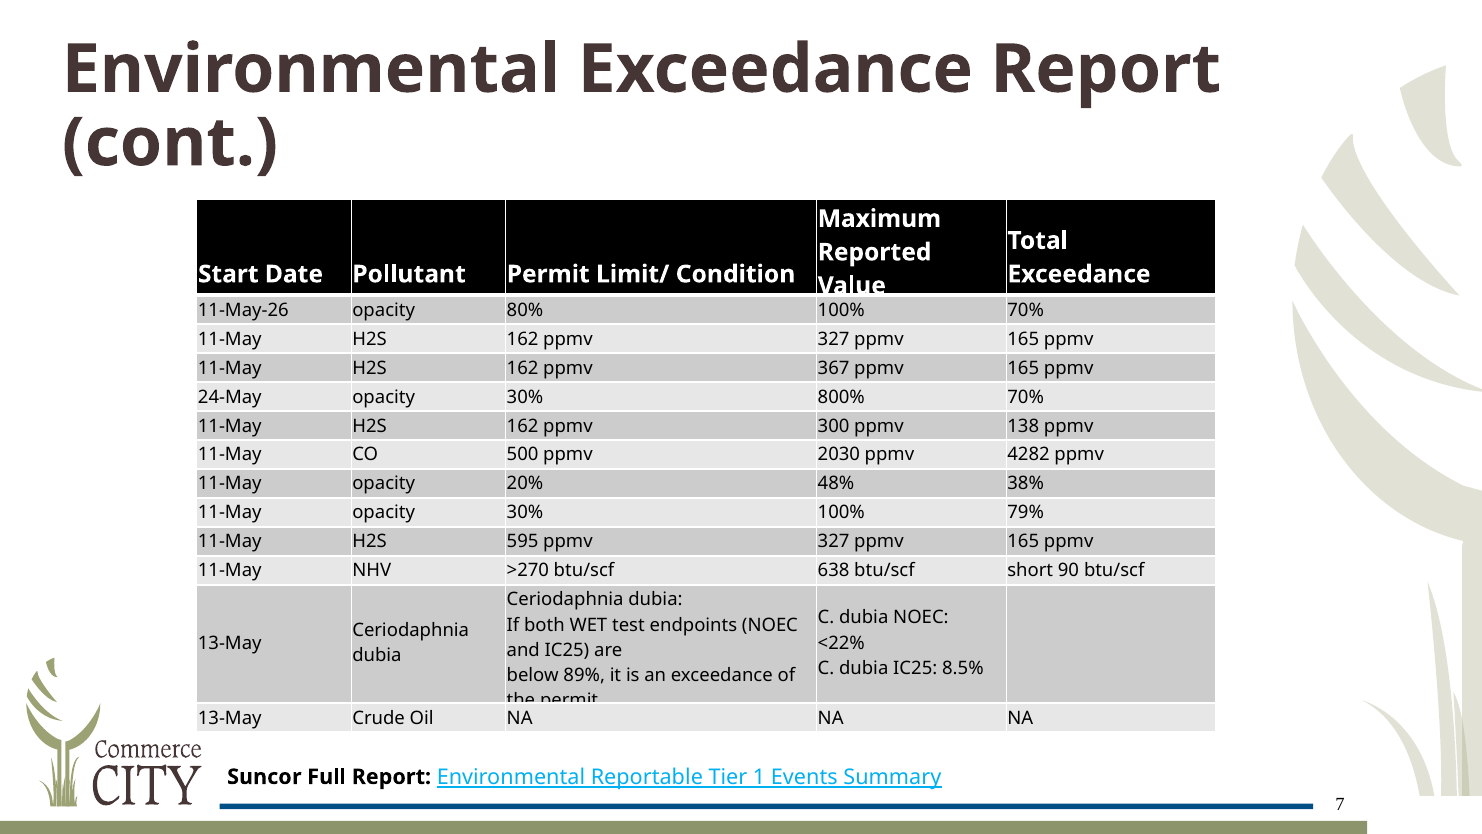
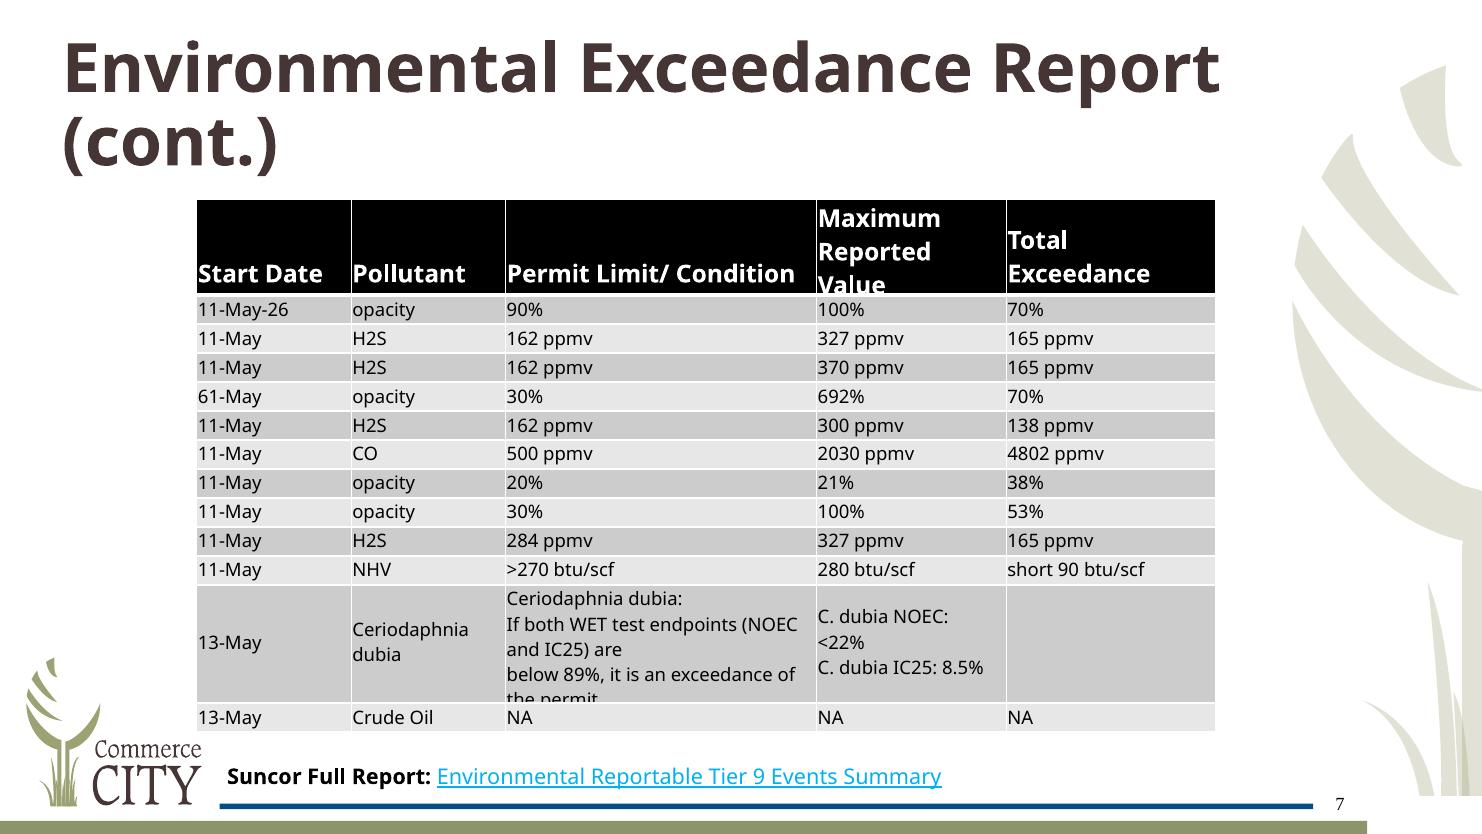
80%: 80% -> 90%
367: 367 -> 370
24-May: 24-May -> 61-May
800%: 800% -> 692%
4282: 4282 -> 4802
48%: 48% -> 21%
79%: 79% -> 53%
595: 595 -> 284
638: 638 -> 280
1: 1 -> 9
